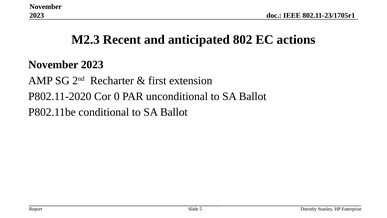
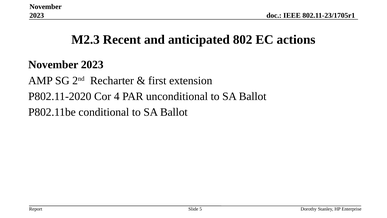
0: 0 -> 4
